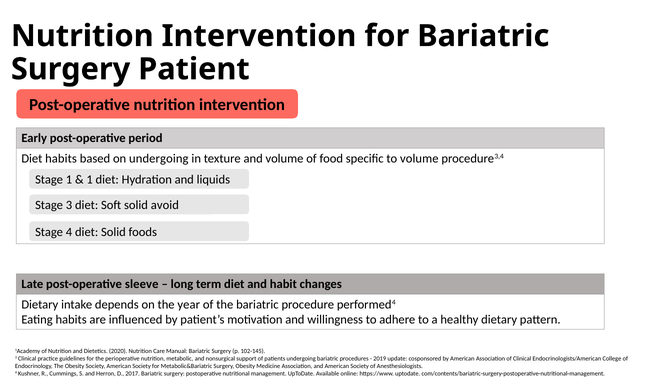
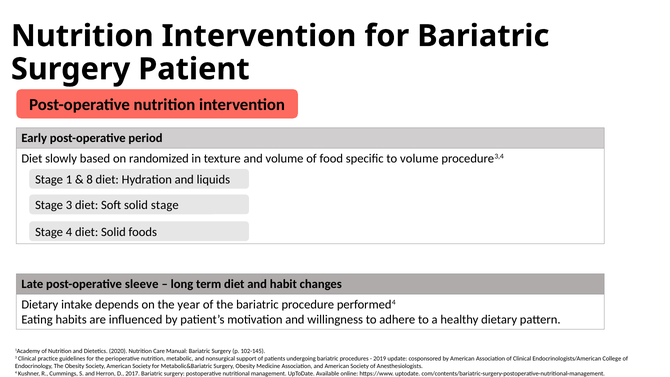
Diet habits: habits -> slowly
on undergoing: undergoing -> randomized
1 at (90, 180): 1 -> 8
solid avoid: avoid -> stage
